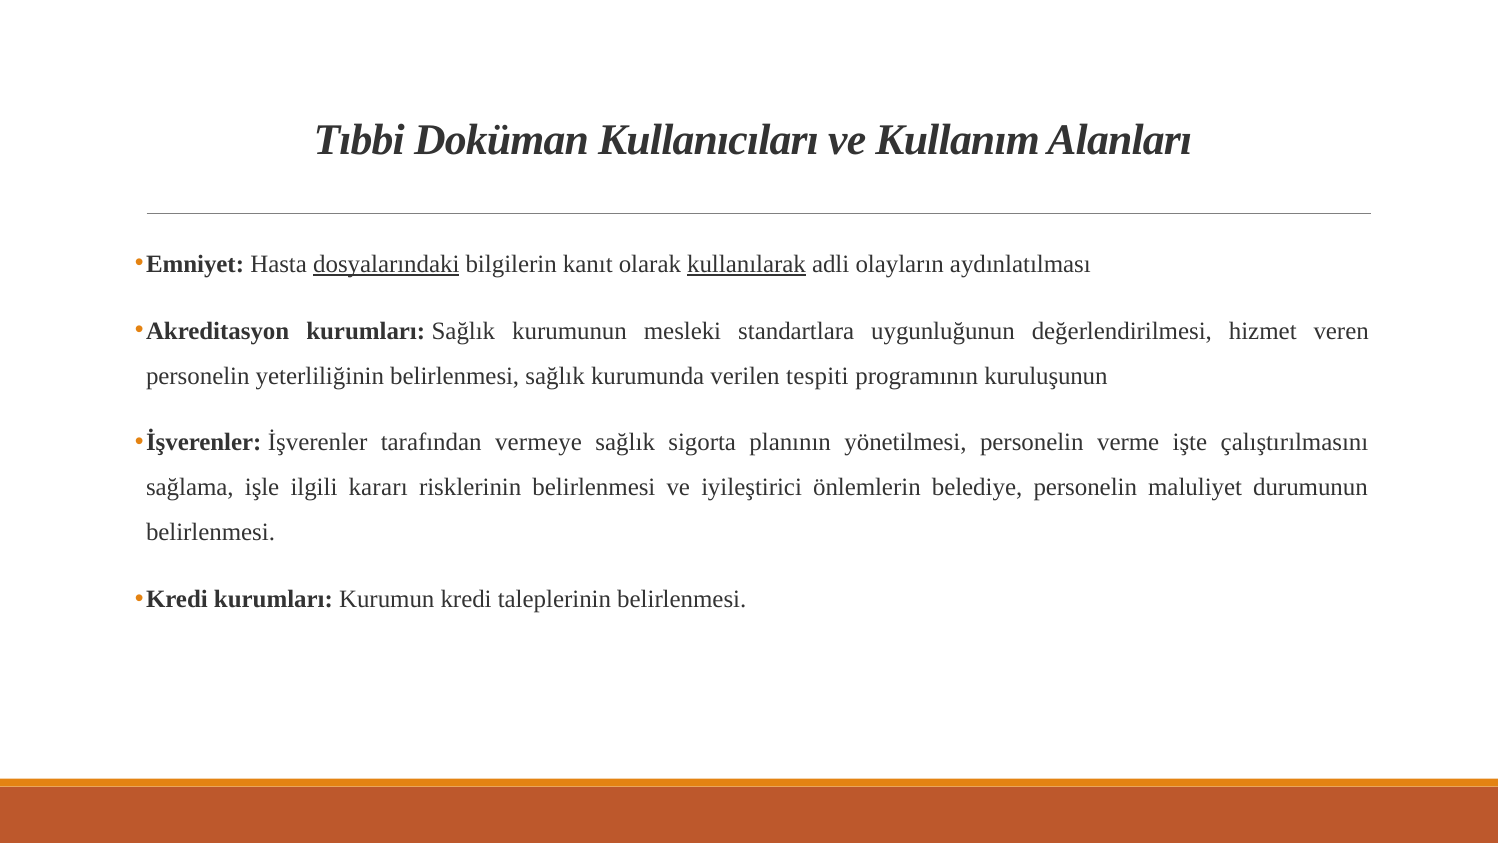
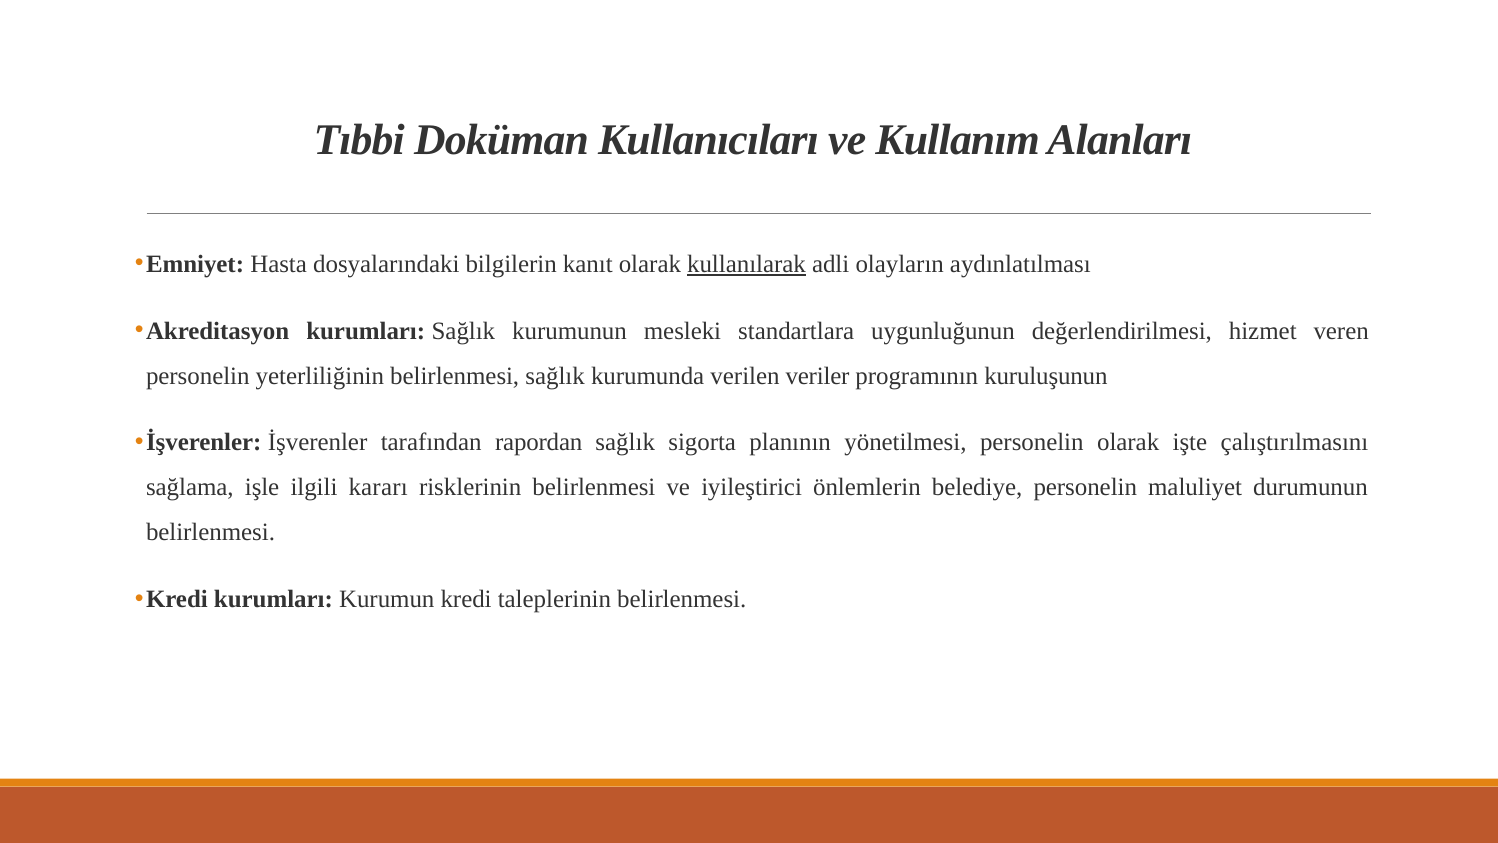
dosyalarındaki underline: present -> none
tespiti: tespiti -> veriler
vermeye: vermeye -> rapordan
personelin verme: verme -> olarak
